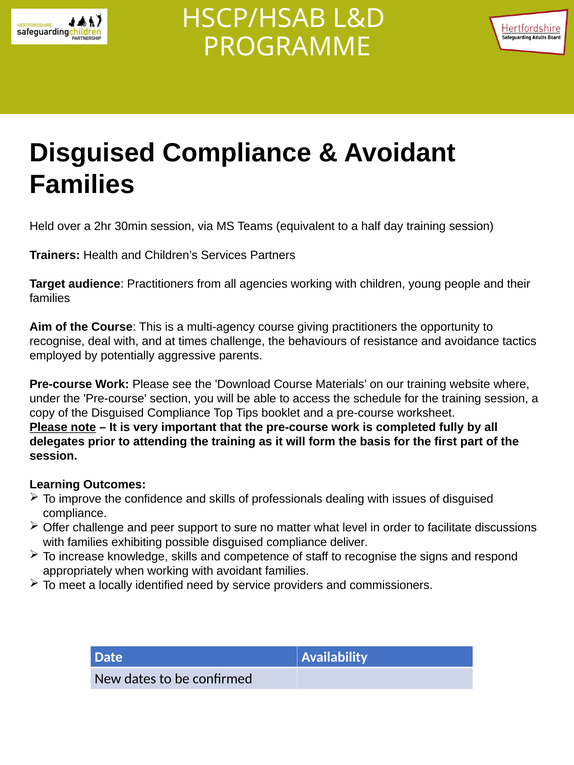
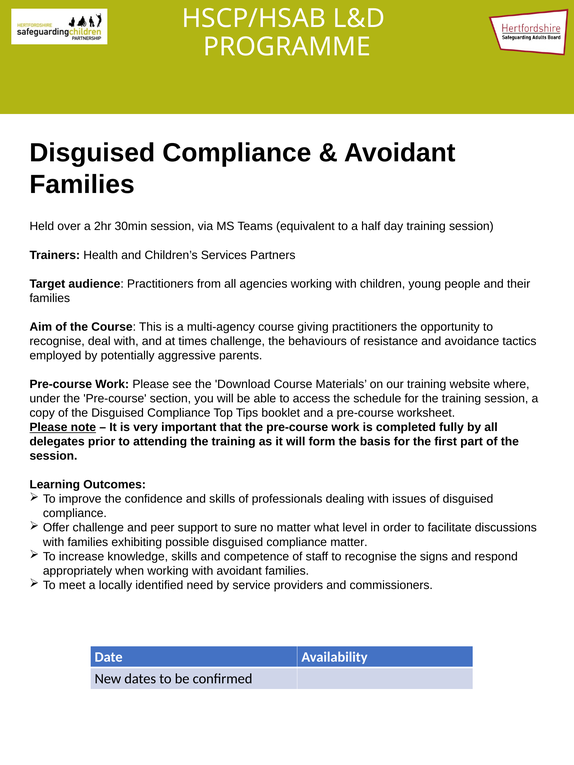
compliance deliver: deliver -> matter
